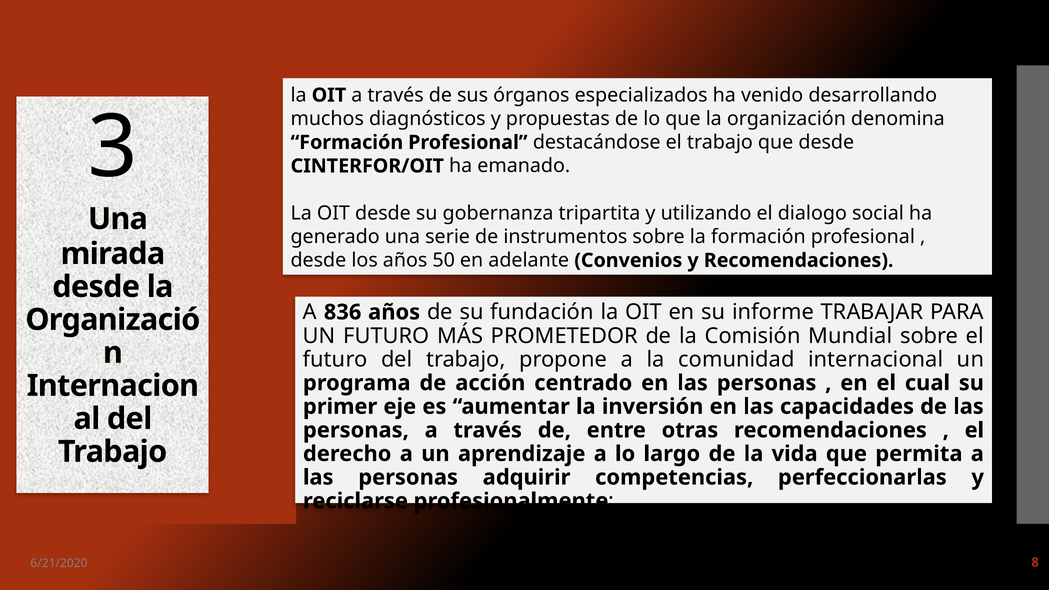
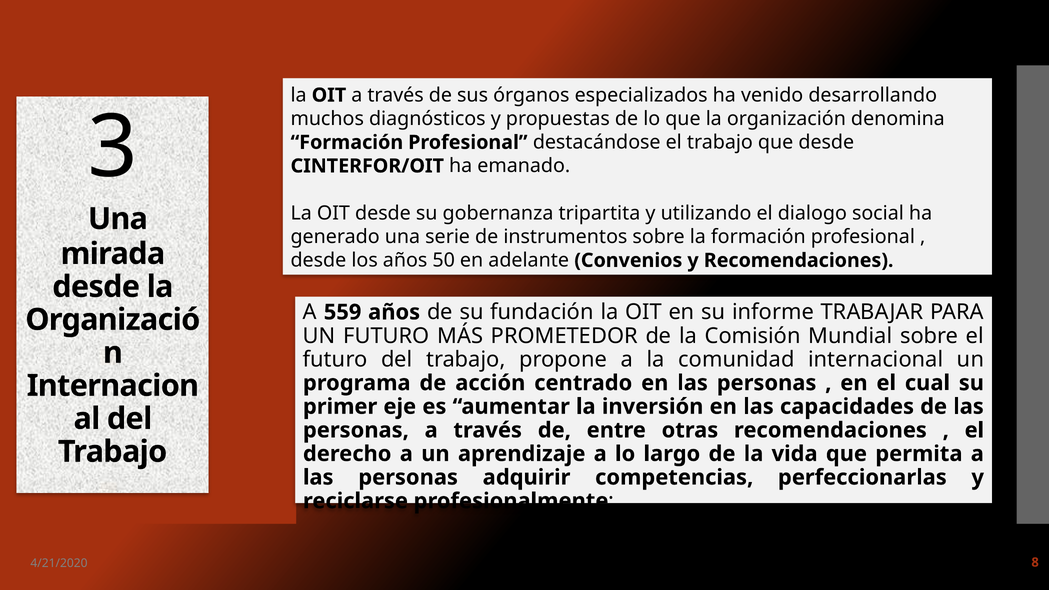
836: 836 -> 559
6/21/2020: 6/21/2020 -> 4/21/2020
